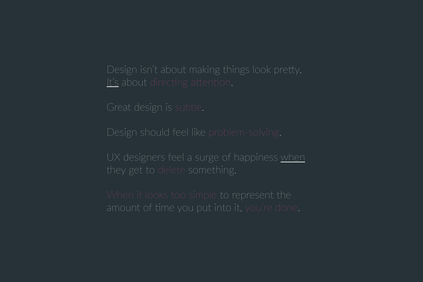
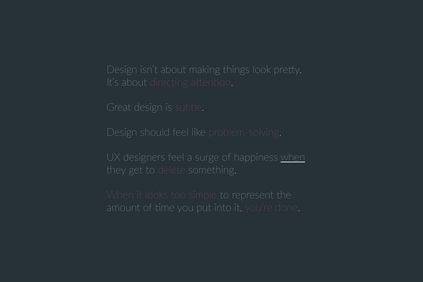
It’s underline: present -> none
